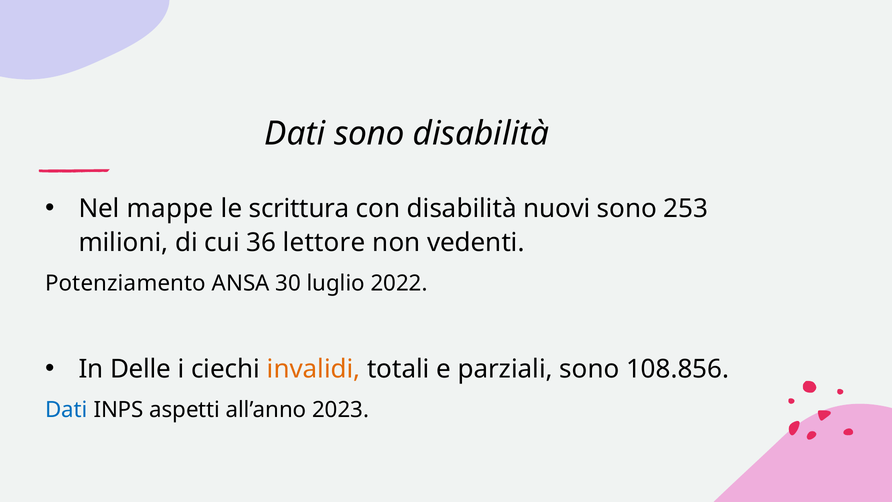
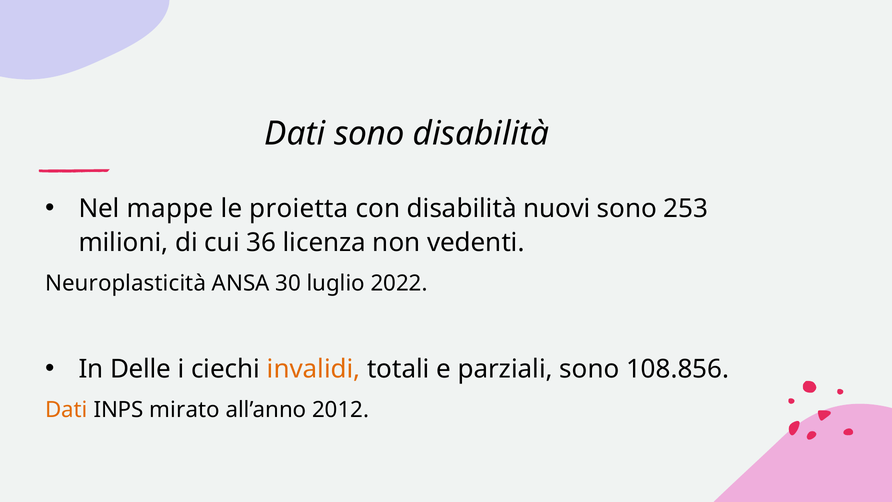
scrittura: scrittura -> proietta
lettore: lettore -> licenza
Potenziamento: Potenziamento -> Neuroplasticità
Dati at (66, 409) colour: blue -> orange
aspetti: aspetti -> mirato
2023: 2023 -> 2012
